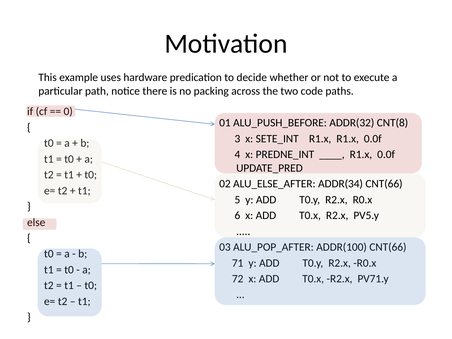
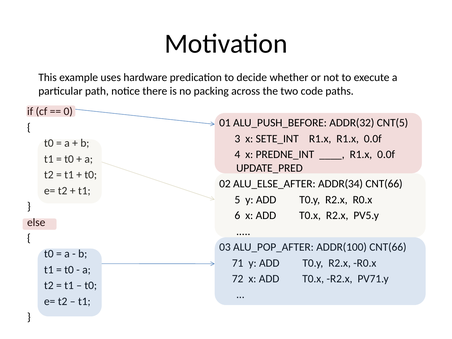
CNT(8: CNT(8 -> CNT(5
